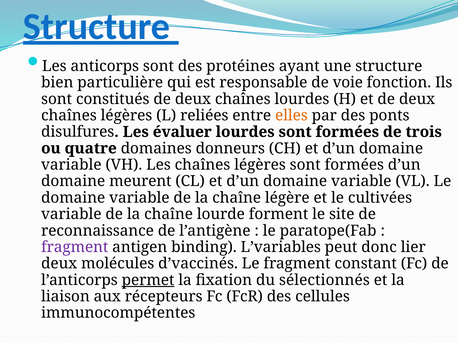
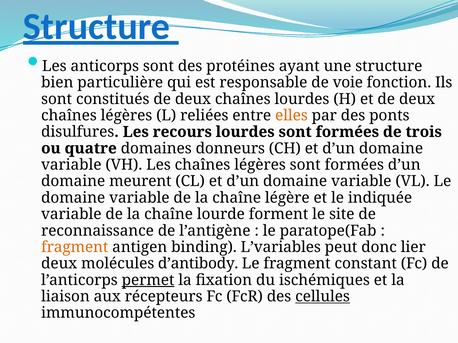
évaluer: évaluer -> recours
cultivées: cultivées -> indiquée
fragment at (75, 247) colour: purple -> orange
d’vaccinés: d’vaccinés -> d’antibody
sélectionnés: sélectionnés -> ischémiques
cellules underline: none -> present
